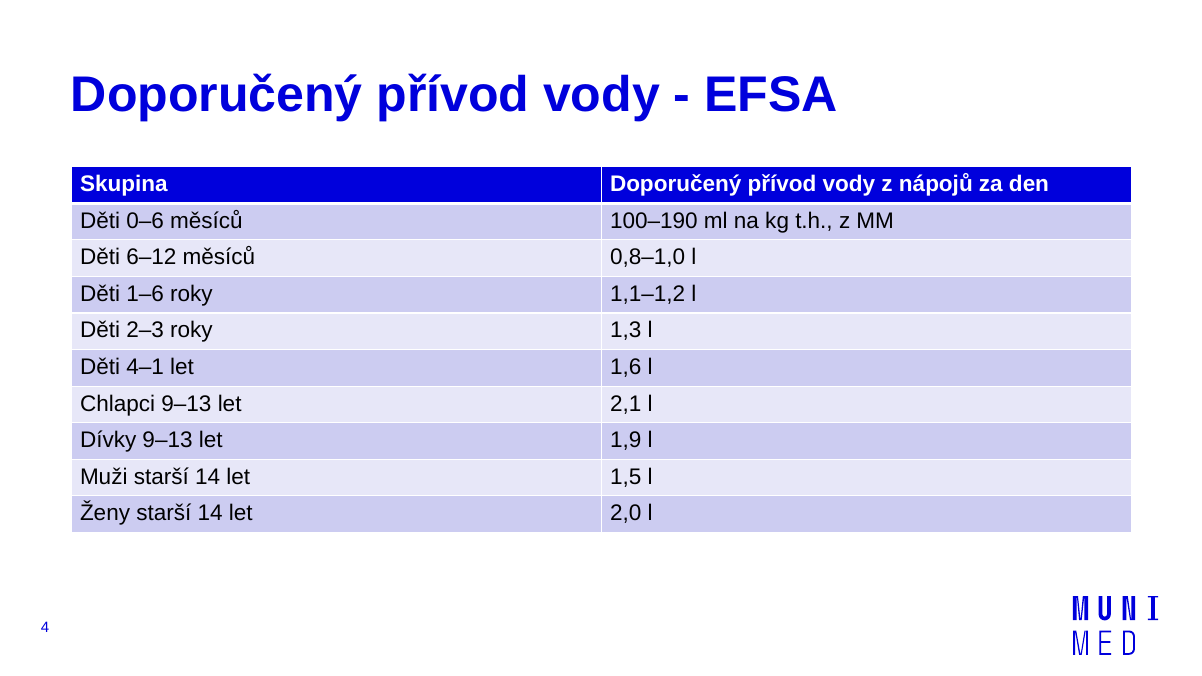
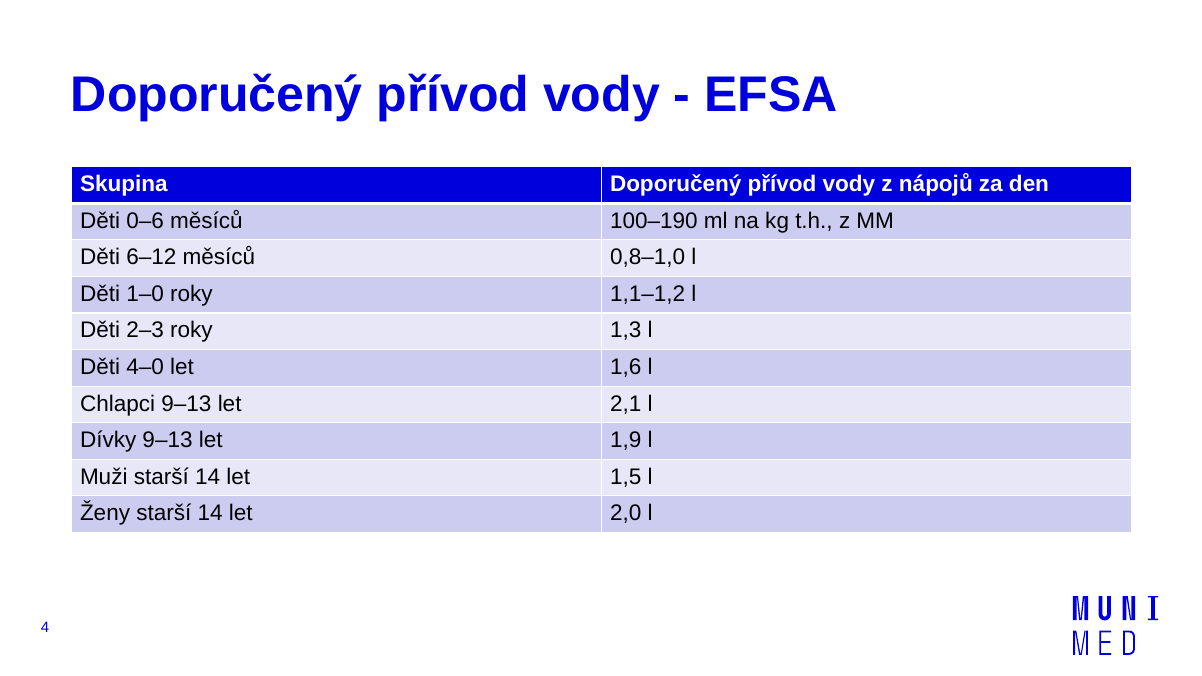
1–6: 1–6 -> 1–0
4–1: 4–1 -> 4–0
